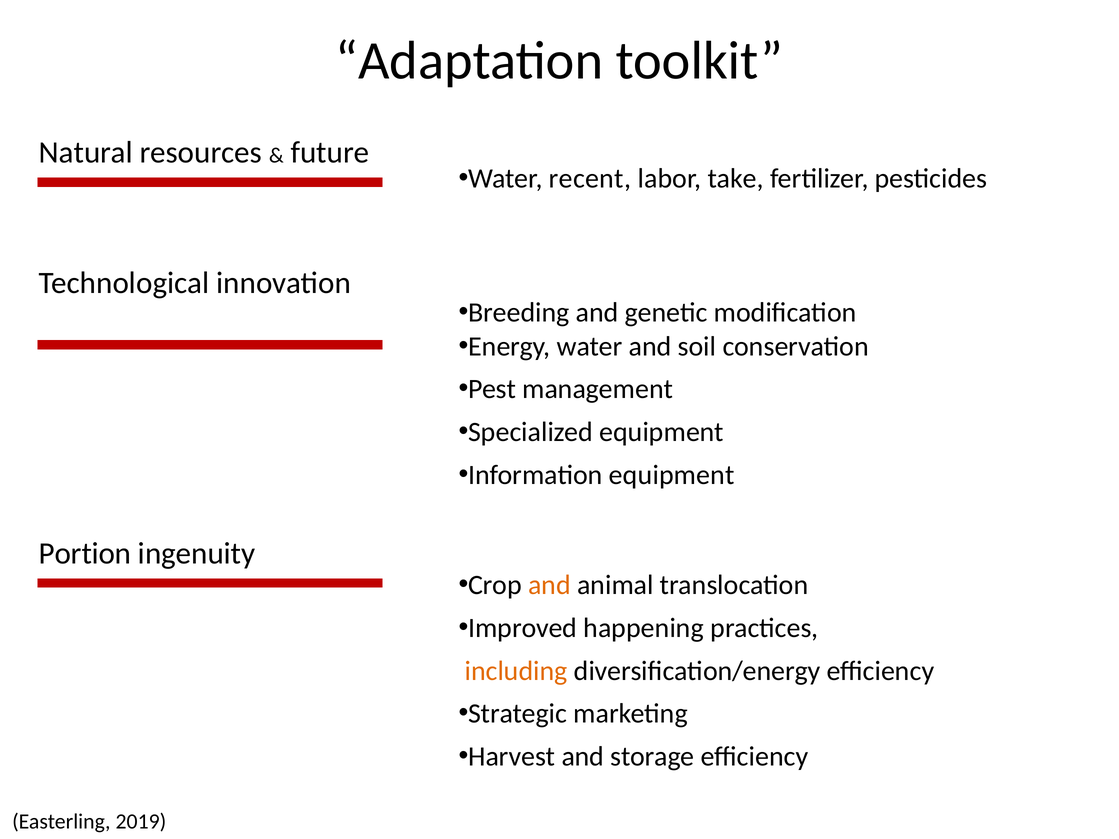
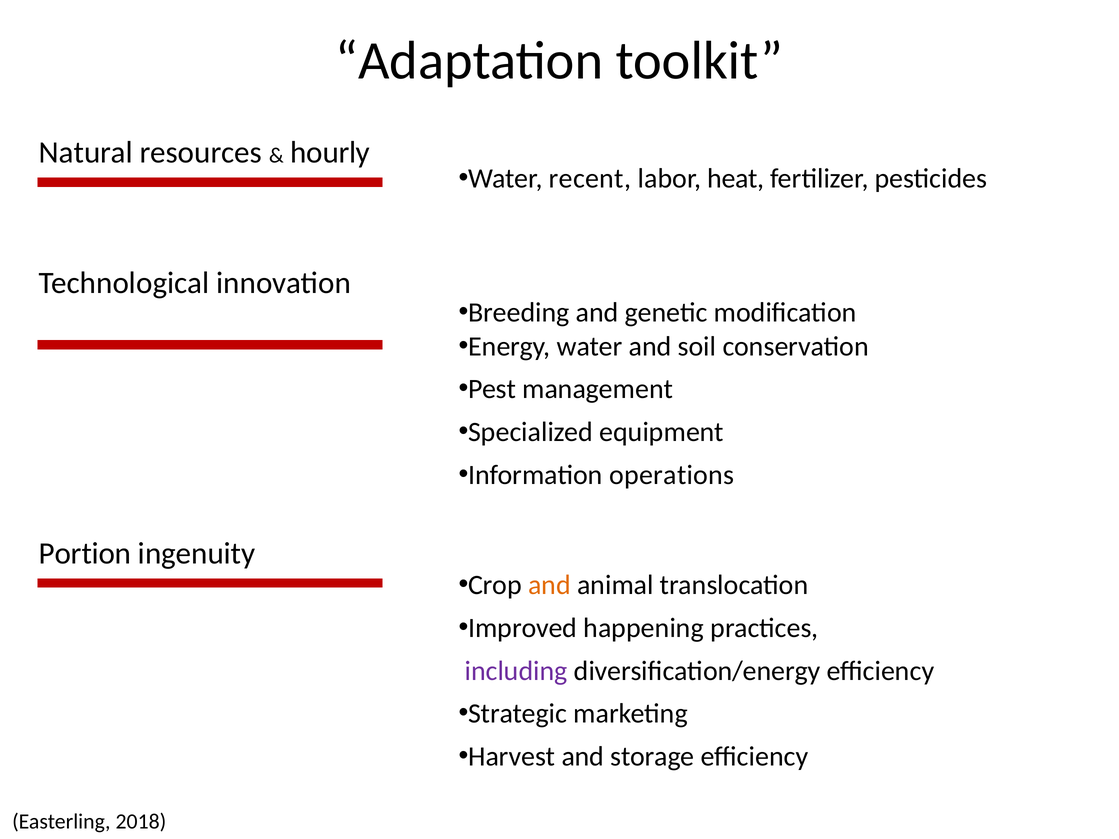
future: future -> hourly
take: take -> heat
Information equipment: equipment -> operations
including colour: orange -> purple
2019: 2019 -> 2018
